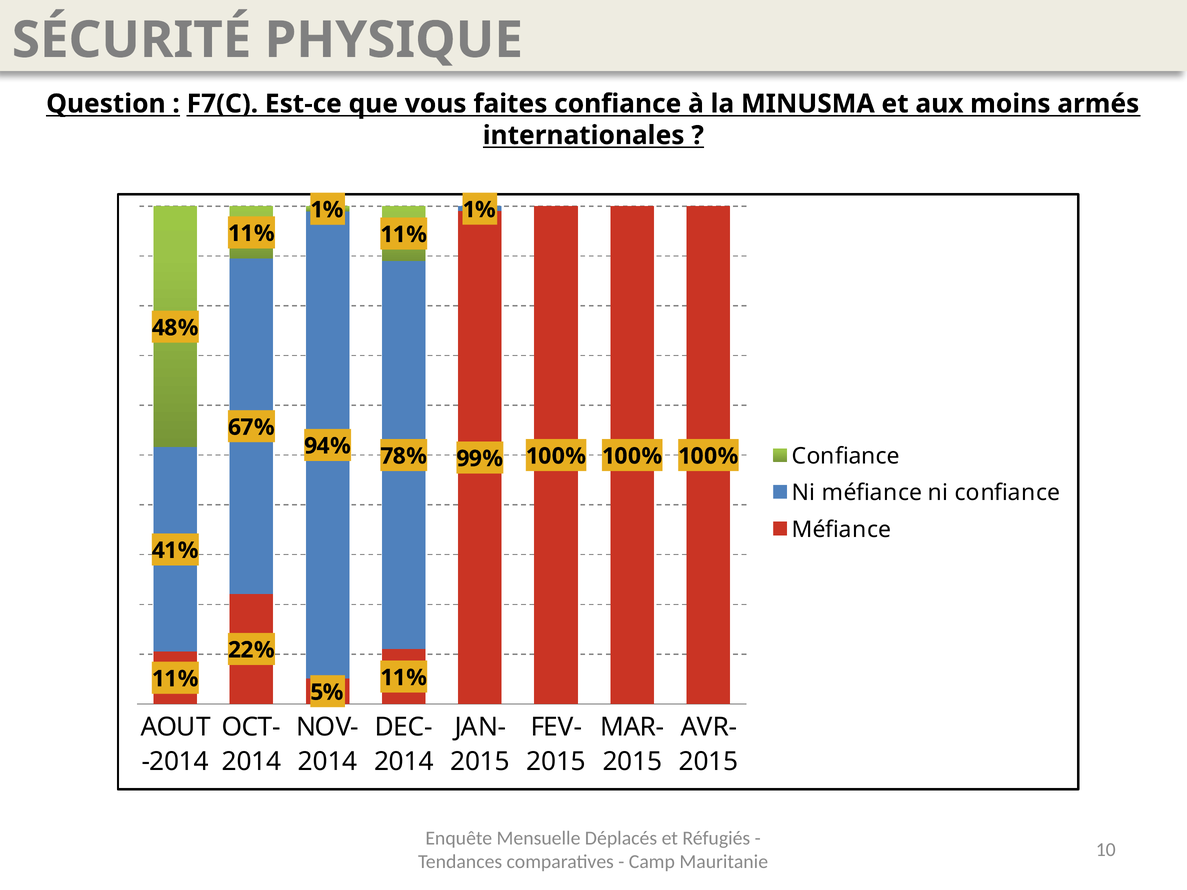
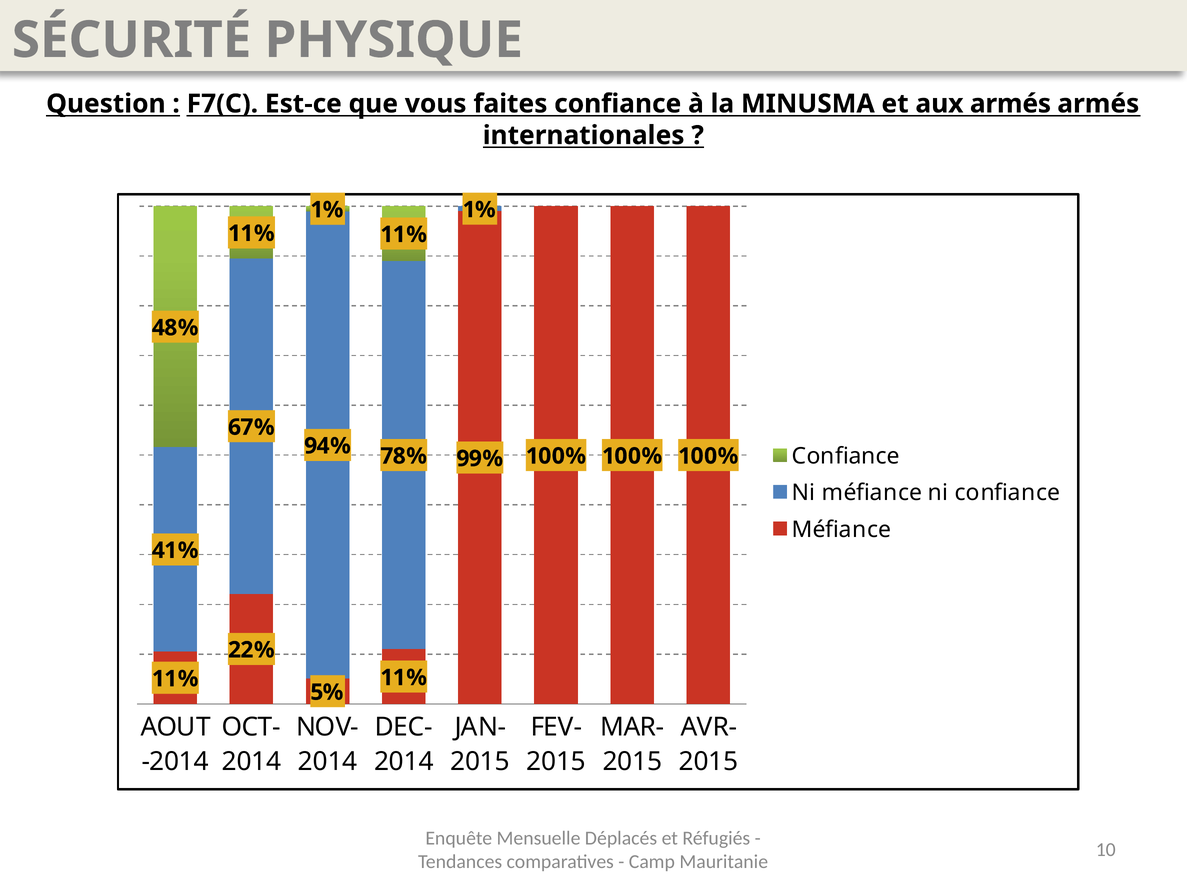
aux moins: moins -> armés
